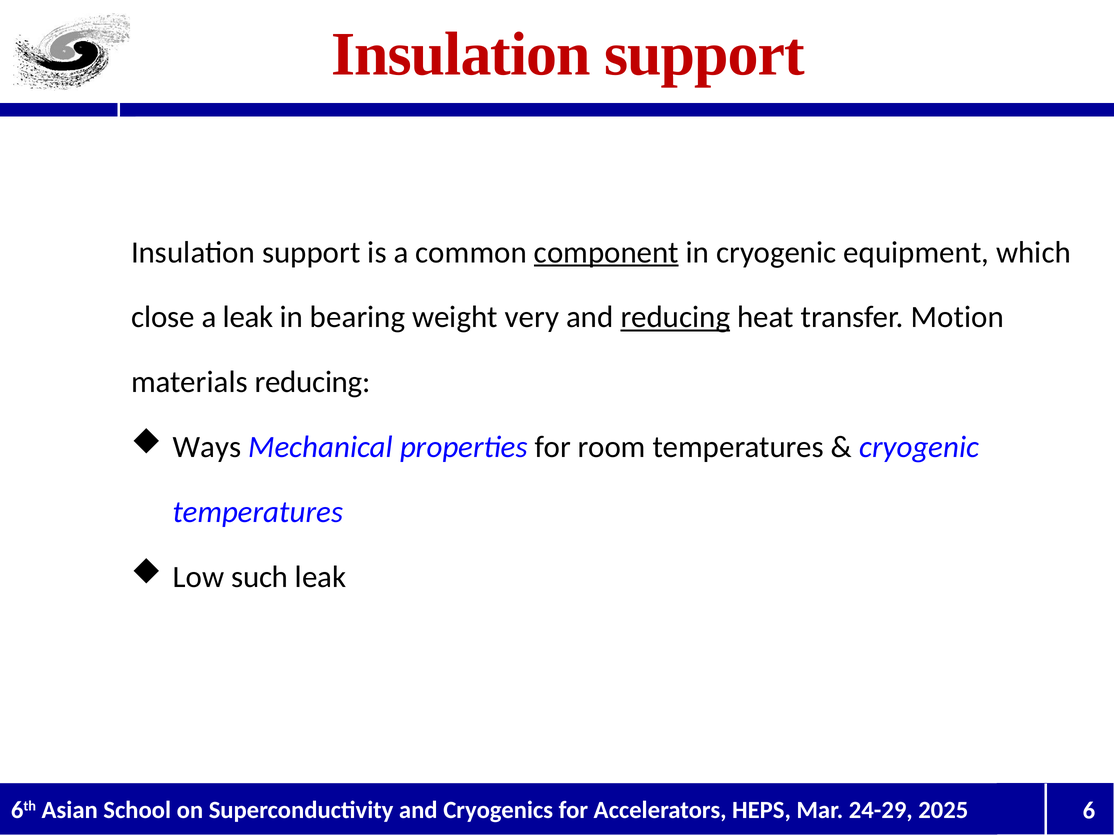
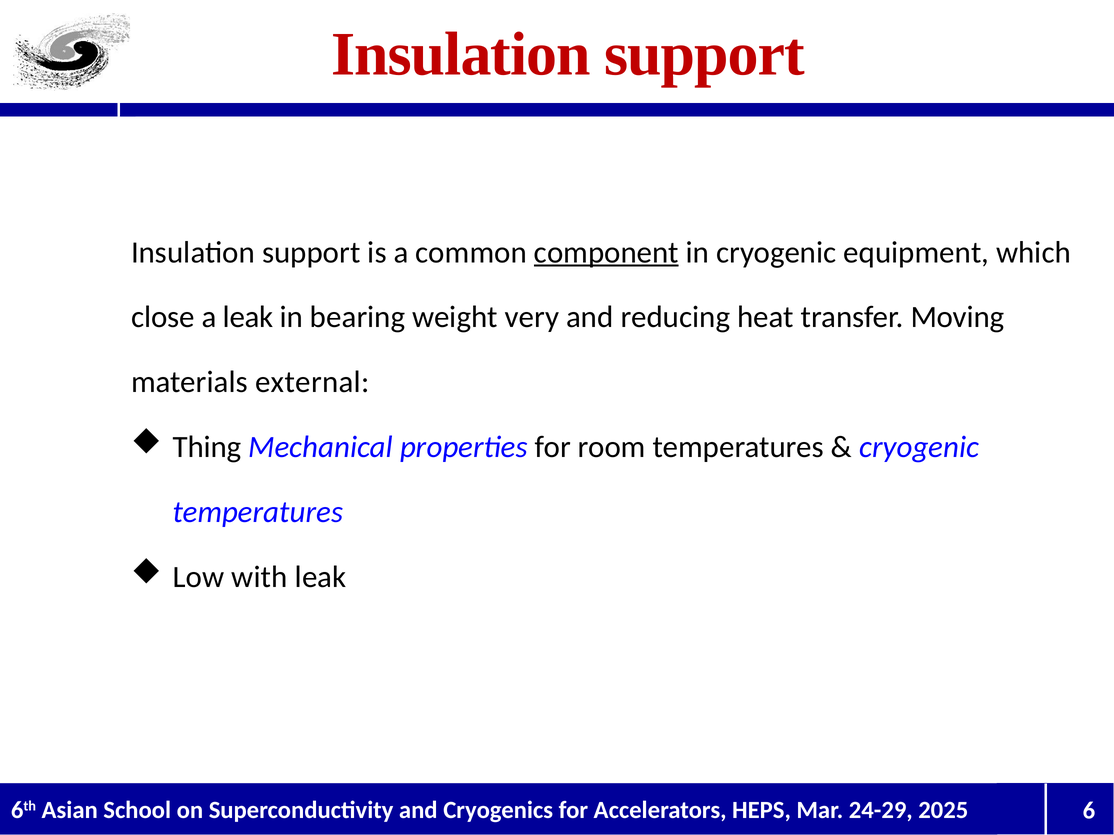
reducing at (675, 317) underline: present -> none
Motion: Motion -> Moving
materials reducing: reducing -> external
Ways: Ways -> Thing
such: such -> with
